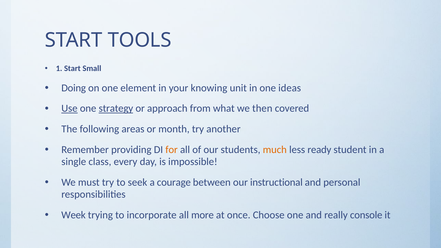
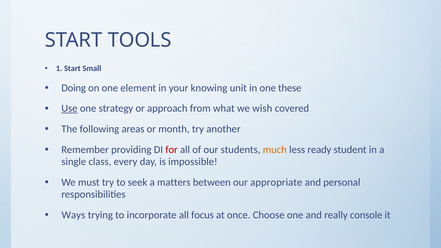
ideas: ideas -> these
strategy underline: present -> none
then: then -> wish
for colour: orange -> red
courage: courage -> matters
instructional: instructional -> appropriate
Week: Week -> Ways
more: more -> focus
